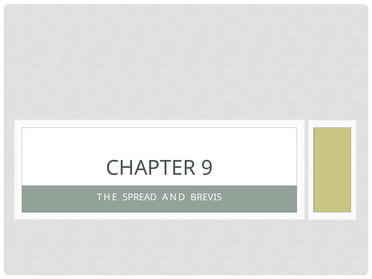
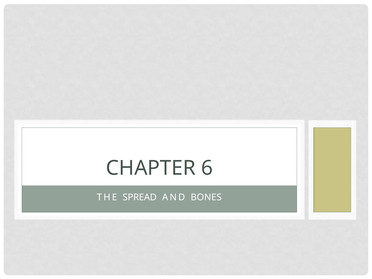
9: 9 -> 6
BREVIS: BREVIS -> BONES
